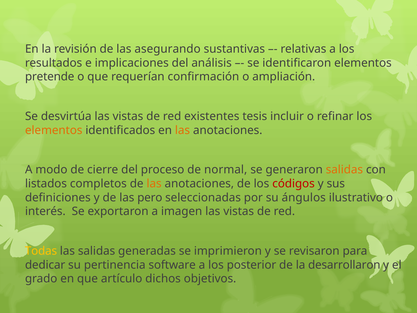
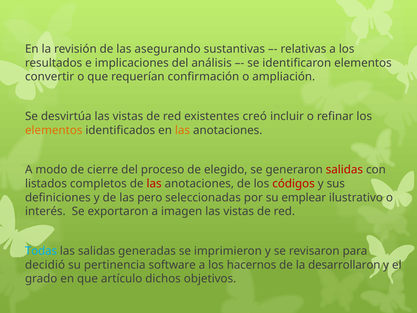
pretende: pretende -> convertir
tesis: tesis -> creó
normal: normal -> elegido
salidas at (344, 170) colour: orange -> red
las at (154, 183) colour: orange -> red
ángulos: ángulos -> emplear
Todas colour: yellow -> light blue
dedicar: dedicar -> decidió
posterior: posterior -> hacernos
